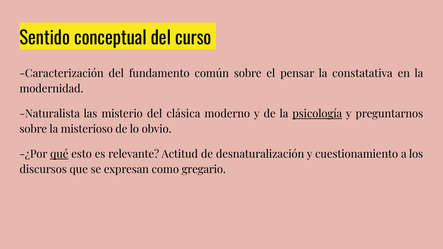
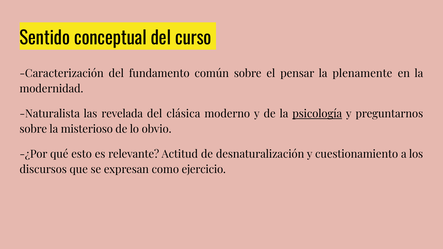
constatativa: constatativa -> plenamente
misterio: misterio -> revelada
qué underline: present -> none
gregario: gregario -> ejercicio
